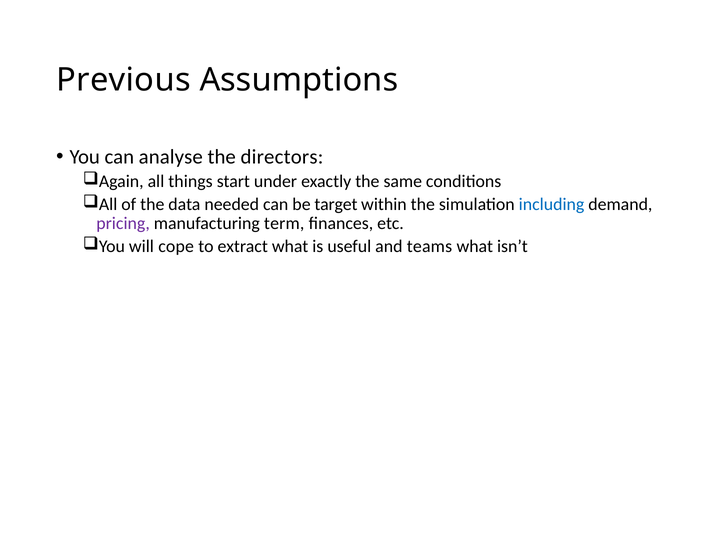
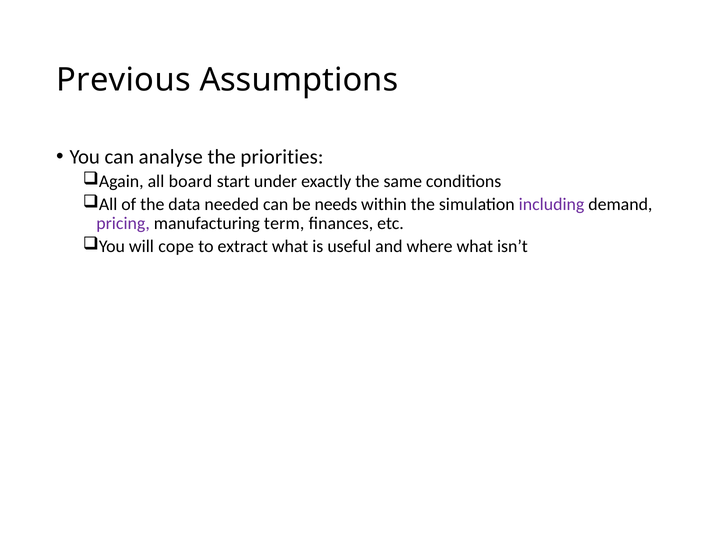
directors: directors -> priorities
things: things -> board
target: target -> needs
including colour: blue -> purple
teams: teams -> where
